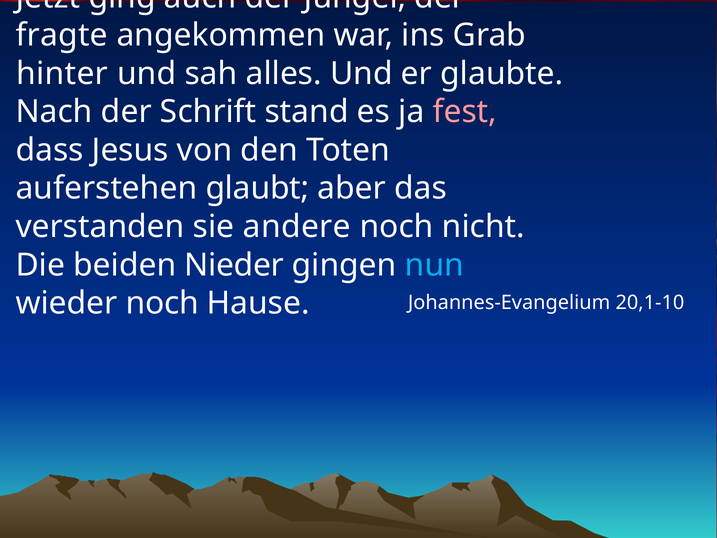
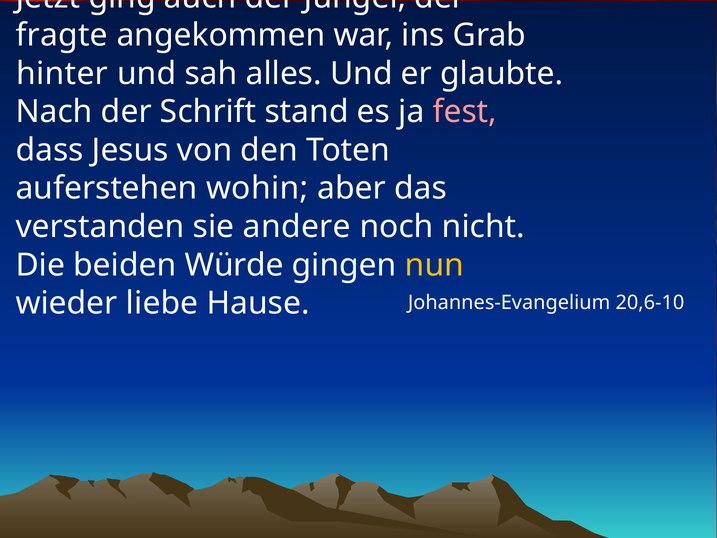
glaubt: glaubt -> wohin
Nieder: Nieder -> Würde
nun colour: light blue -> yellow
wieder noch: noch -> liebe
20,1-10: 20,1-10 -> 20,6-10
